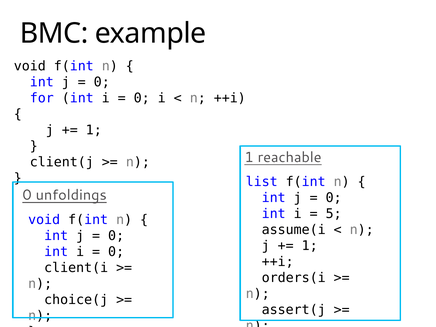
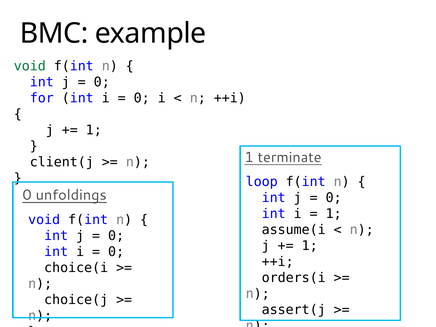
void at (30, 66) colour: black -> green
reachable: reachable -> terminate
list: list -> loop
5 at (334, 214): 5 -> 1
client(i: client(i -> choice(i
